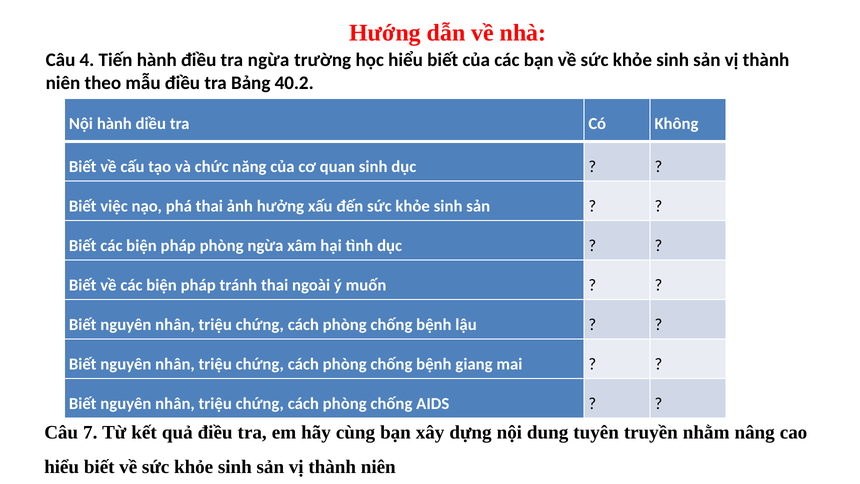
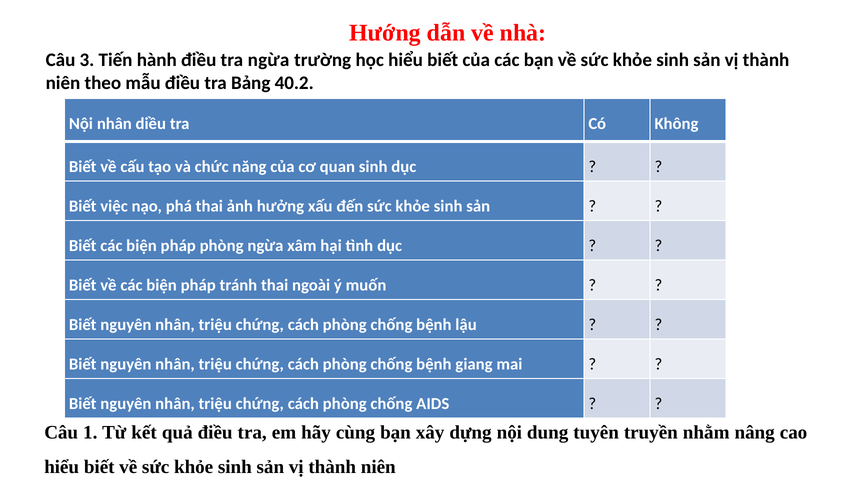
4: 4 -> 3
Nội hành: hành -> nhân
7: 7 -> 1
